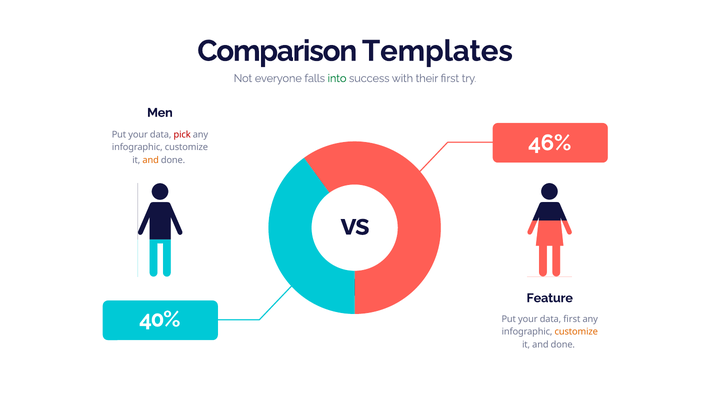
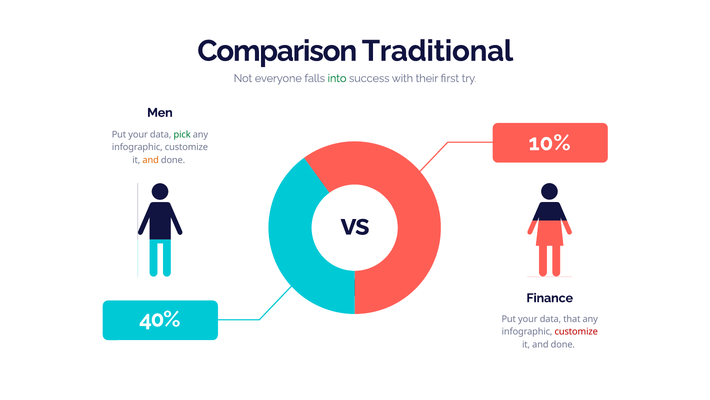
Templates: Templates -> Traditional
pick colour: red -> green
46%: 46% -> 10%
Feature: Feature -> Finance
data first: first -> that
customize at (576, 332) colour: orange -> red
